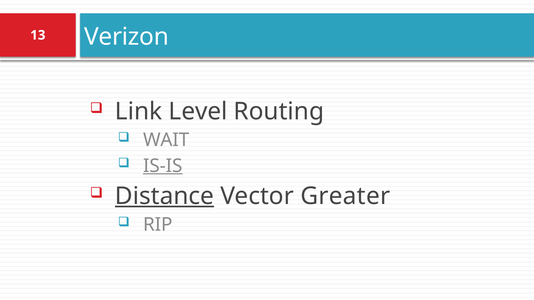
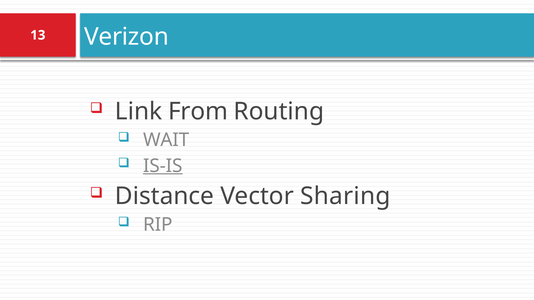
Level: Level -> From
Distance underline: present -> none
Greater: Greater -> Sharing
